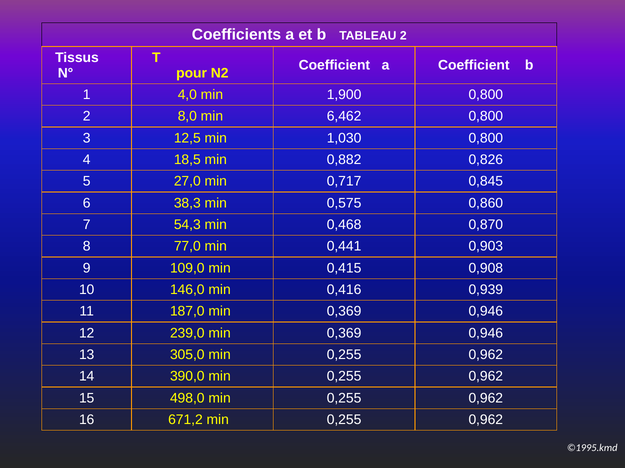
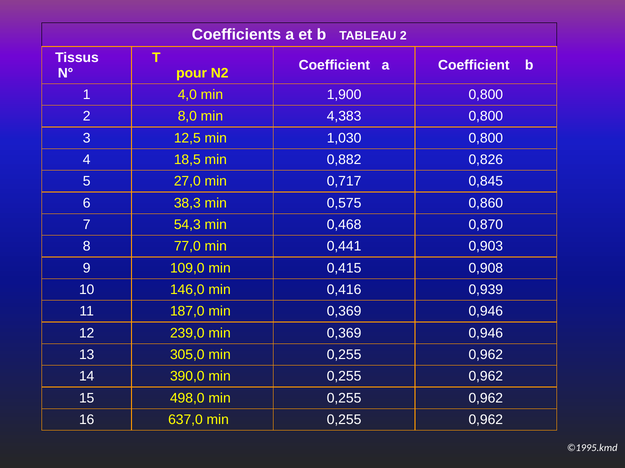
6,462: 6,462 -> 4,383
671,2: 671,2 -> 637,0
